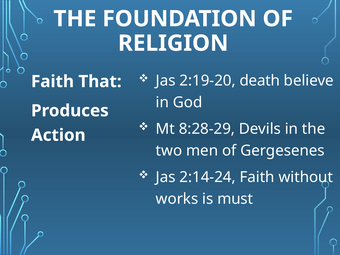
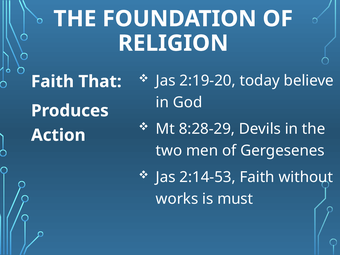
death: death -> today
2:14-24: 2:14-24 -> 2:14-53
